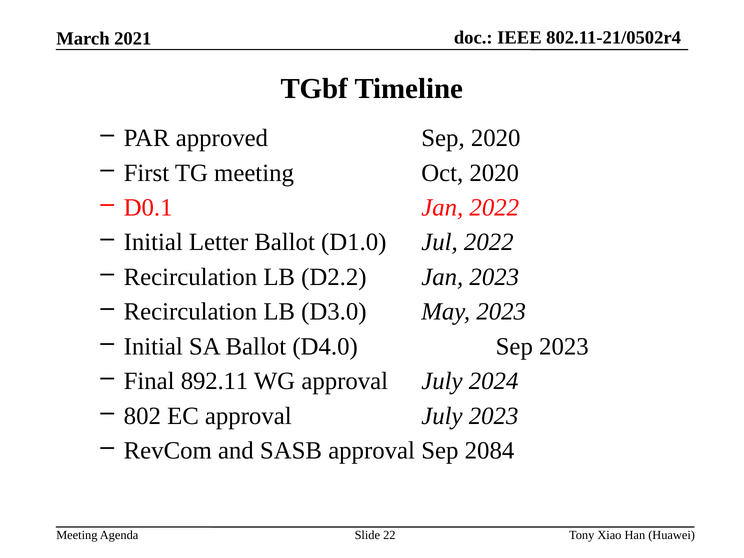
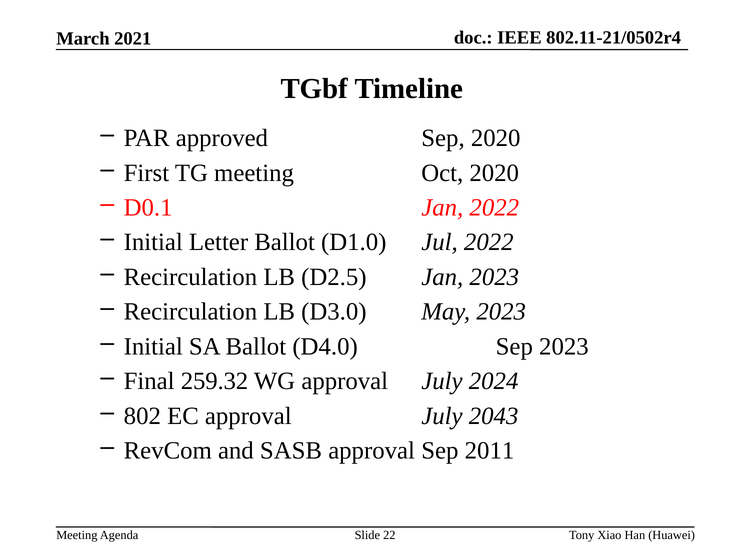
D2.2: D2.2 -> D2.5
892.11: 892.11 -> 259.32
July 2023: 2023 -> 2043
2084: 2084 -> 2011
